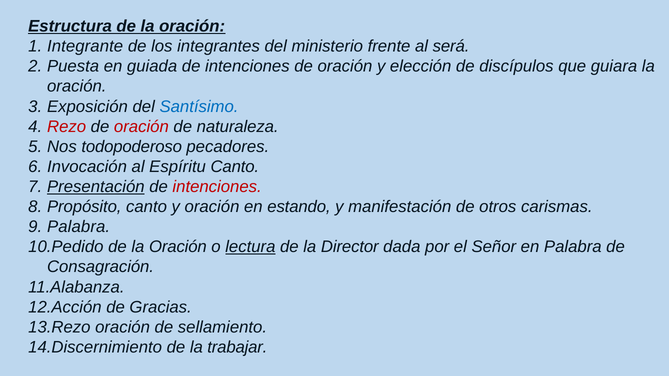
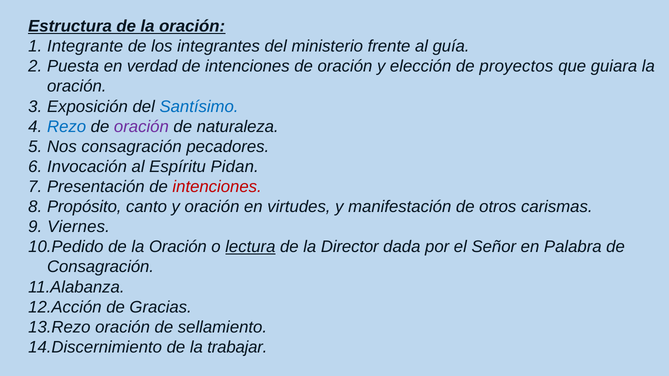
será: será -> guía
guiada: guiada -> verdad
discípulos: discípulos -> proyectos
Rezo colour: red -> blue
oración at (141, 127) colour: red -> purple
Nos todopoderoso: todopoderoso -> consagración
Espíritu Canto: Canto -> Pidan
Presentación underline: present -> none
estando: estando -> virtudes
Palabra at (79, 227): Palabra -> Viernes
